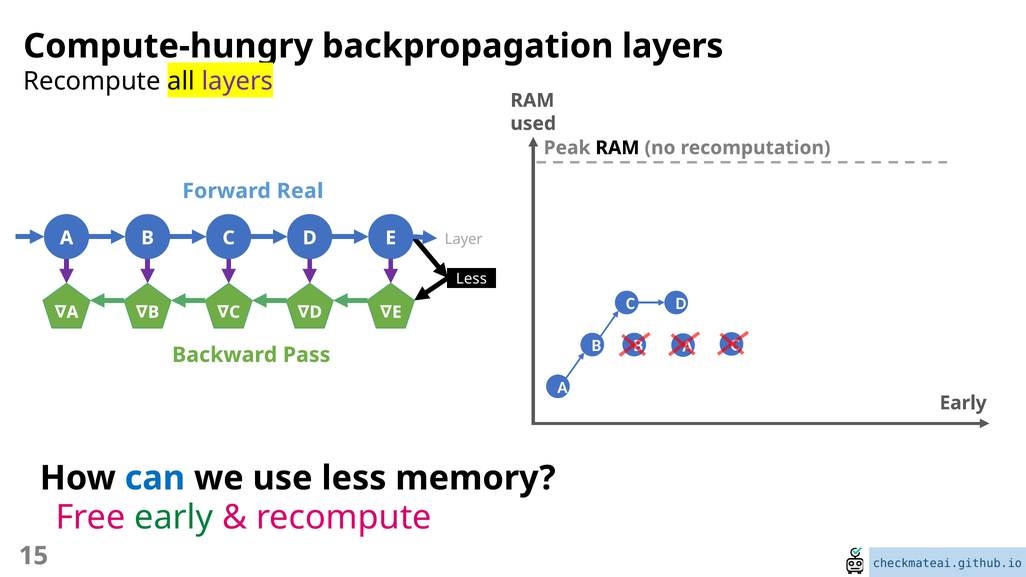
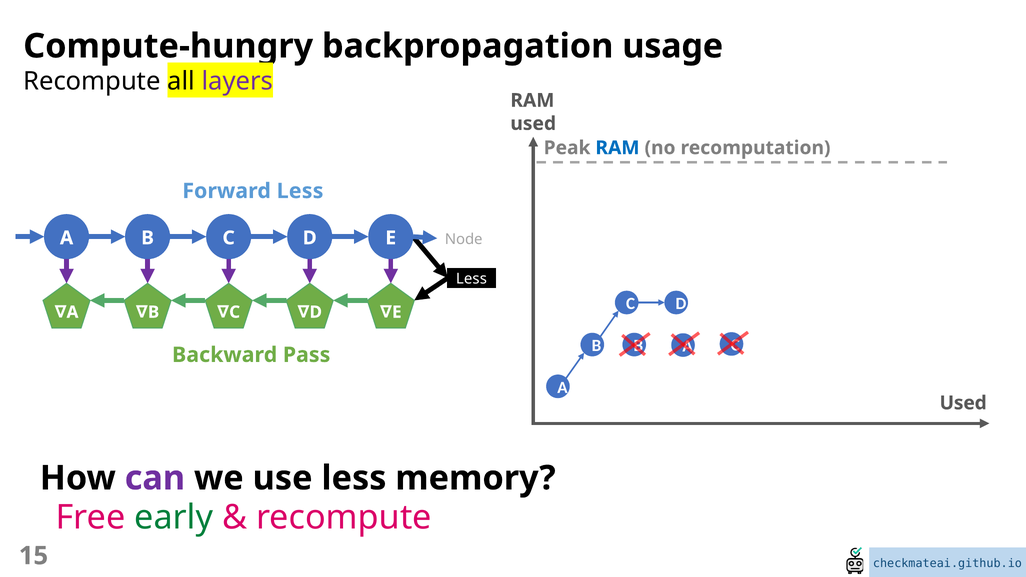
backpropagation layers: layers -> usage
RAM at (617, 148) colour: black -> blue
Forward Real: Real -> Less
Layer: Layer -> Node
Early at (963, 403): Early -> Used
can colour: blue -> purple
